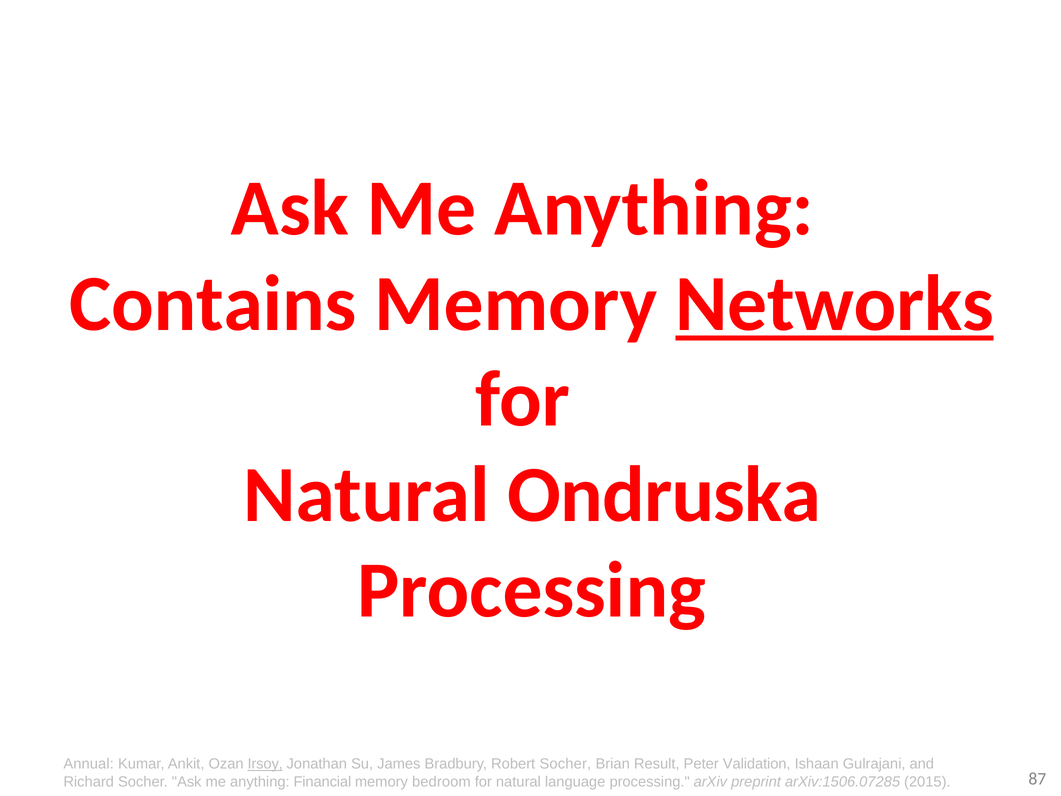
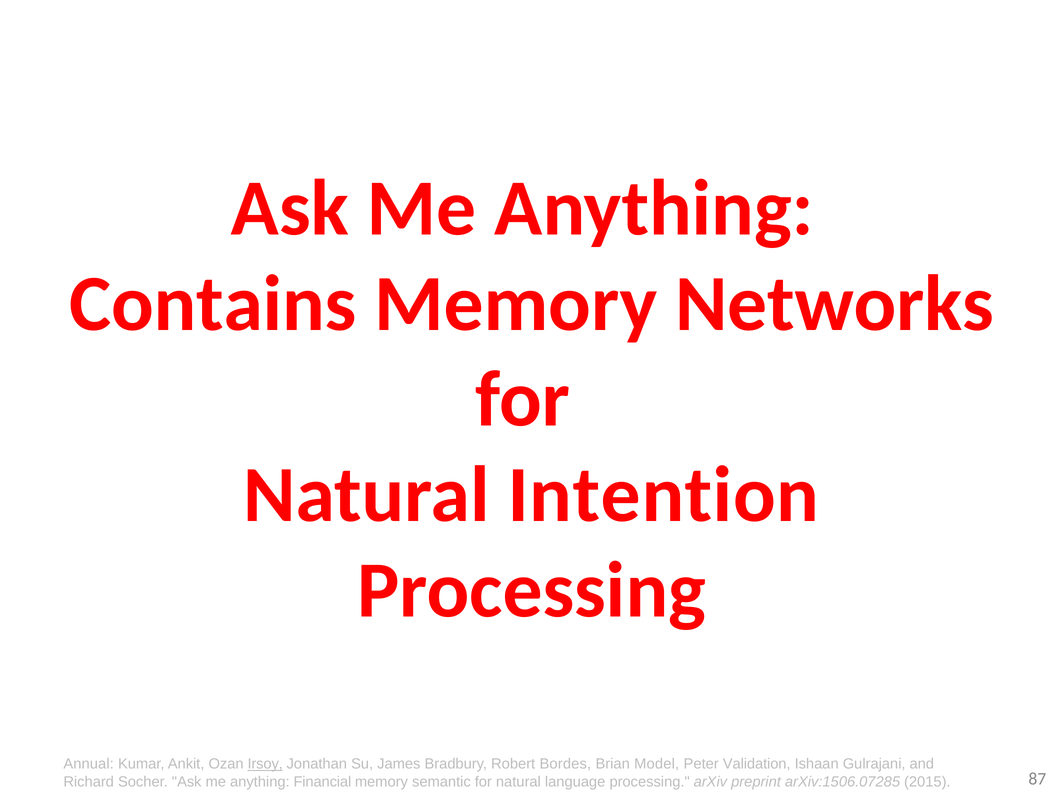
Networks underline: present -> none
Ondruska: Ondruska -> Intention
Robert Socher: Socher -> Bordes
Result: Result -> Model
bedroom: bedroom -> semantic
